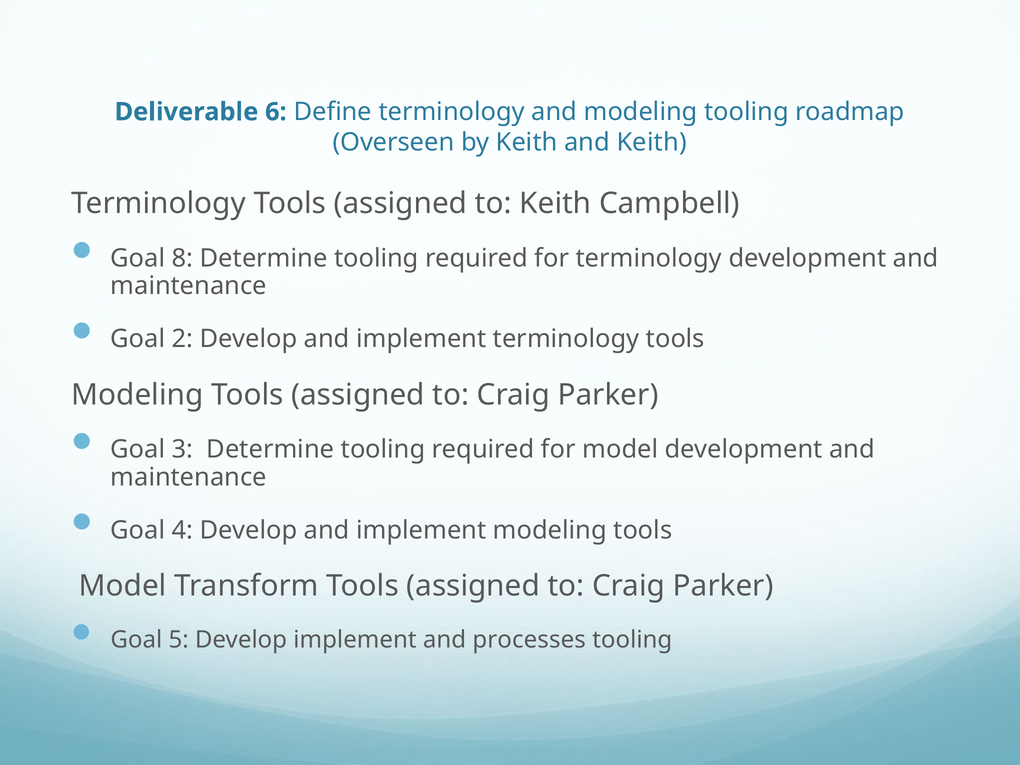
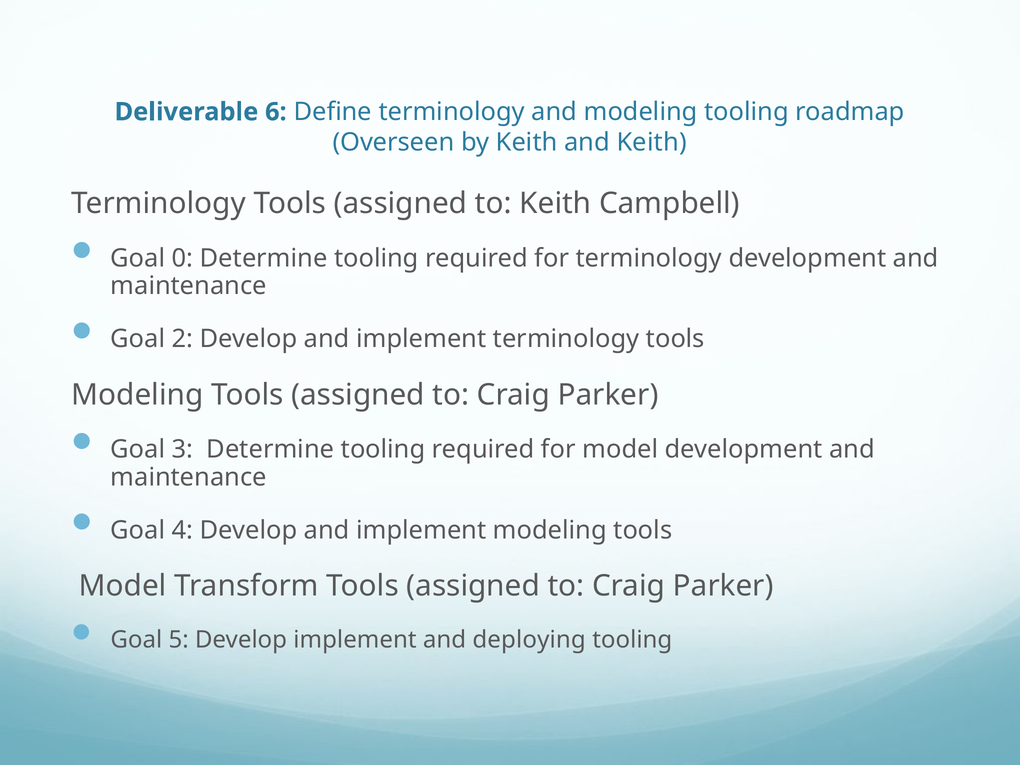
8: 8 -> 0
processes: processes -> deploying
